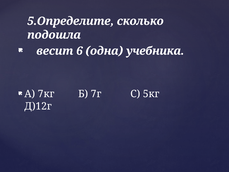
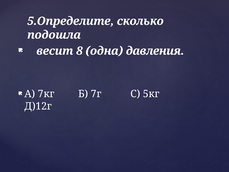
6: 6 -> 8
учебника: учебника -> давления
